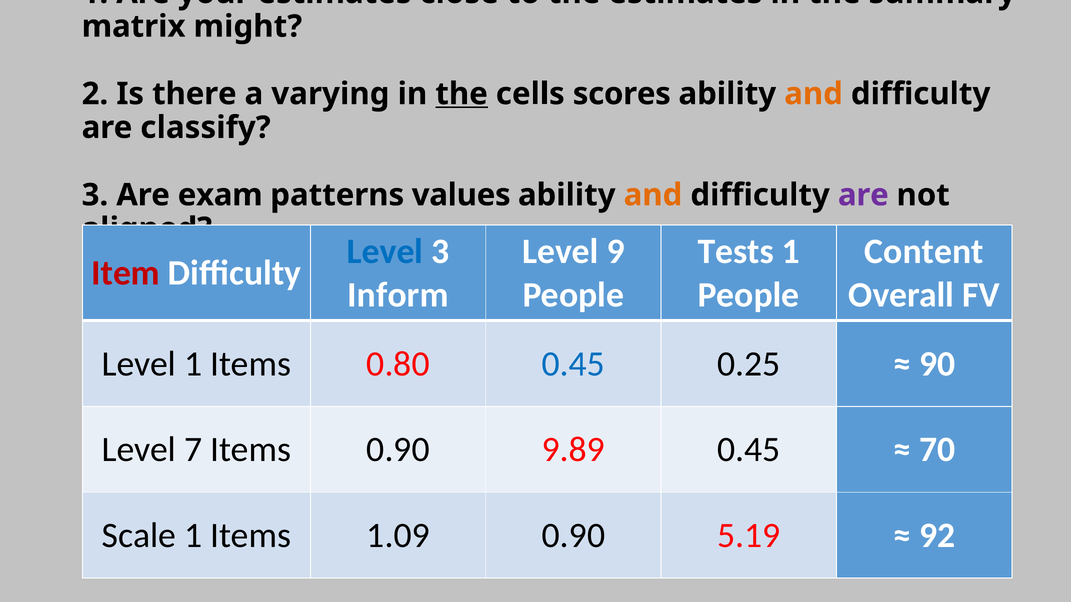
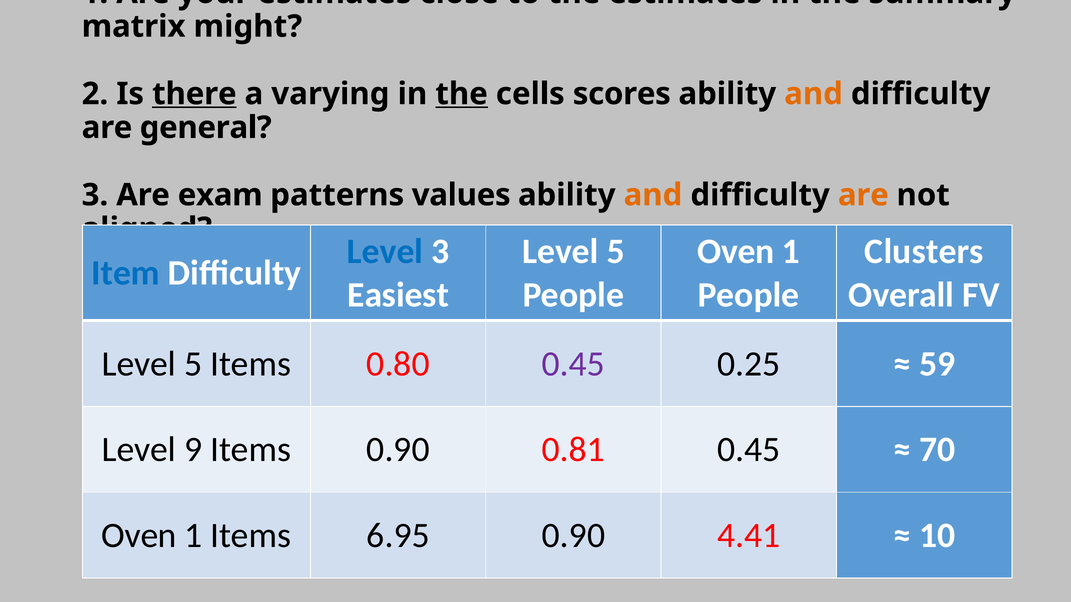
there underline: none -> present
classify: classify -> general
are at (863, 195) colour: purple -> orange
9 at (616, 252): 9 -> 5
Tests at (736, 252): Tests -> Oven
Content: Content -> Clusters
Item colour: red -> blue
Inform: Inform -> Easiest
1 at (193, 364): 1 -> 5
0.45 at (573, 364) colour: blue -> purple
90: 90 -> 59
7: 7 -> 9
9.89: 9.89 -> 0.81
Scale at (139, 536): Scale -> Oven
1.09: 1.09 -> 6.95
5.19: 5.19 -> 4.41
92: 92 -> 10
